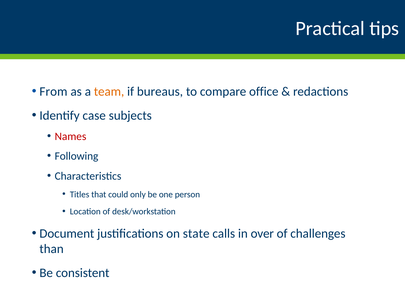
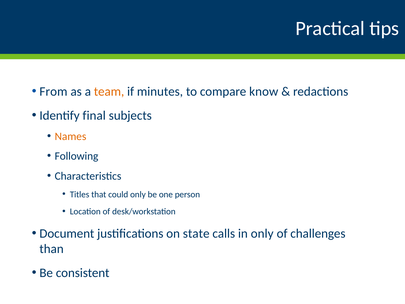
bureaus: bureaus -> minutes
office: office -> know
case: case -> final
Names colour: red -> orange
in over: over -> only
